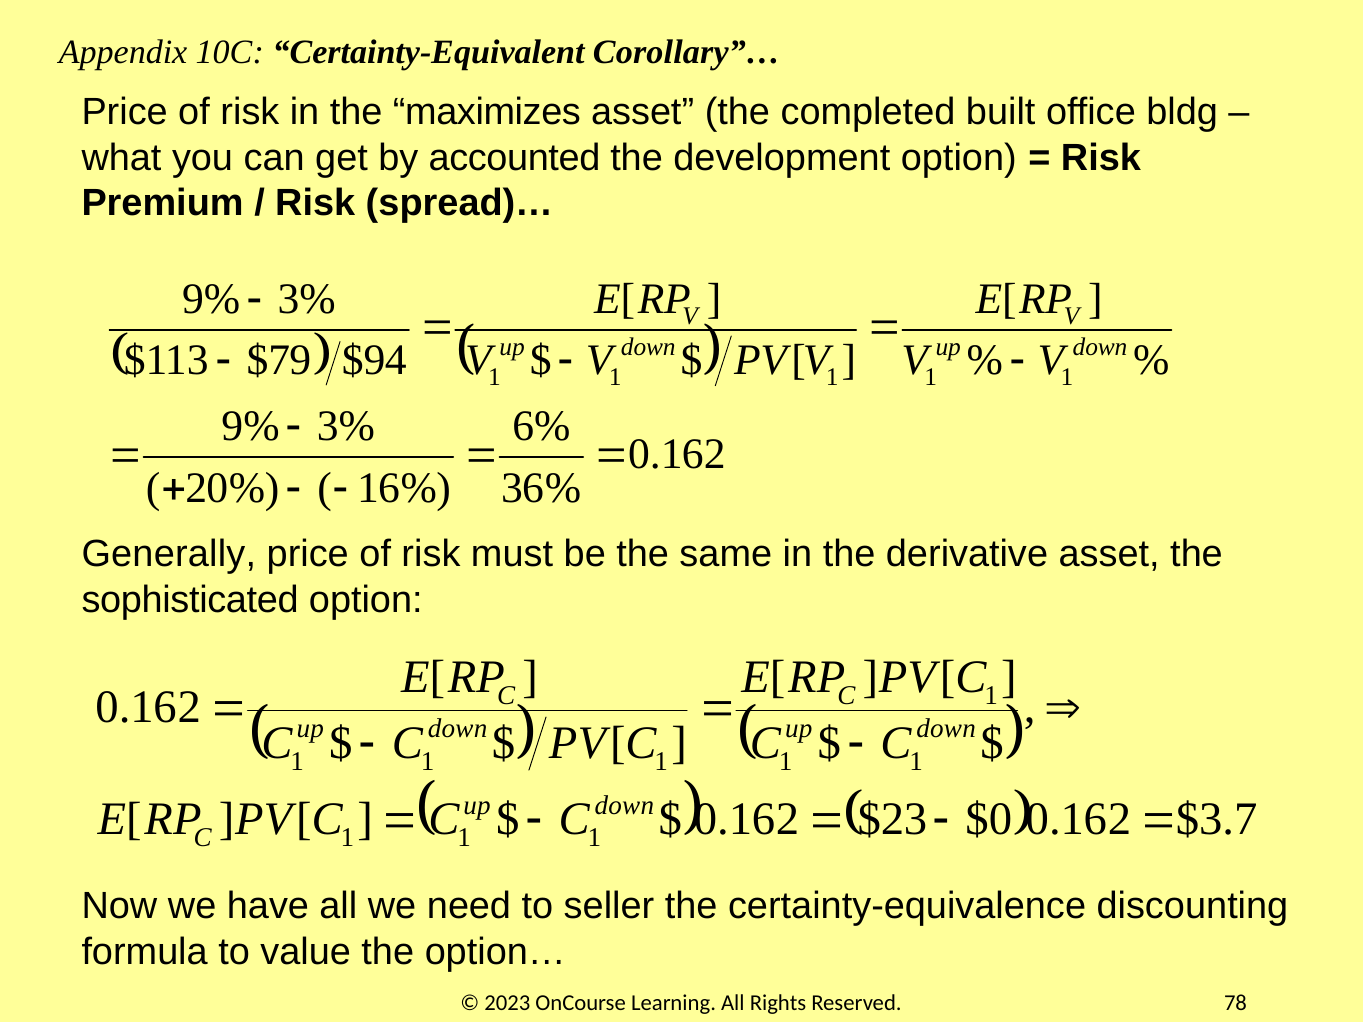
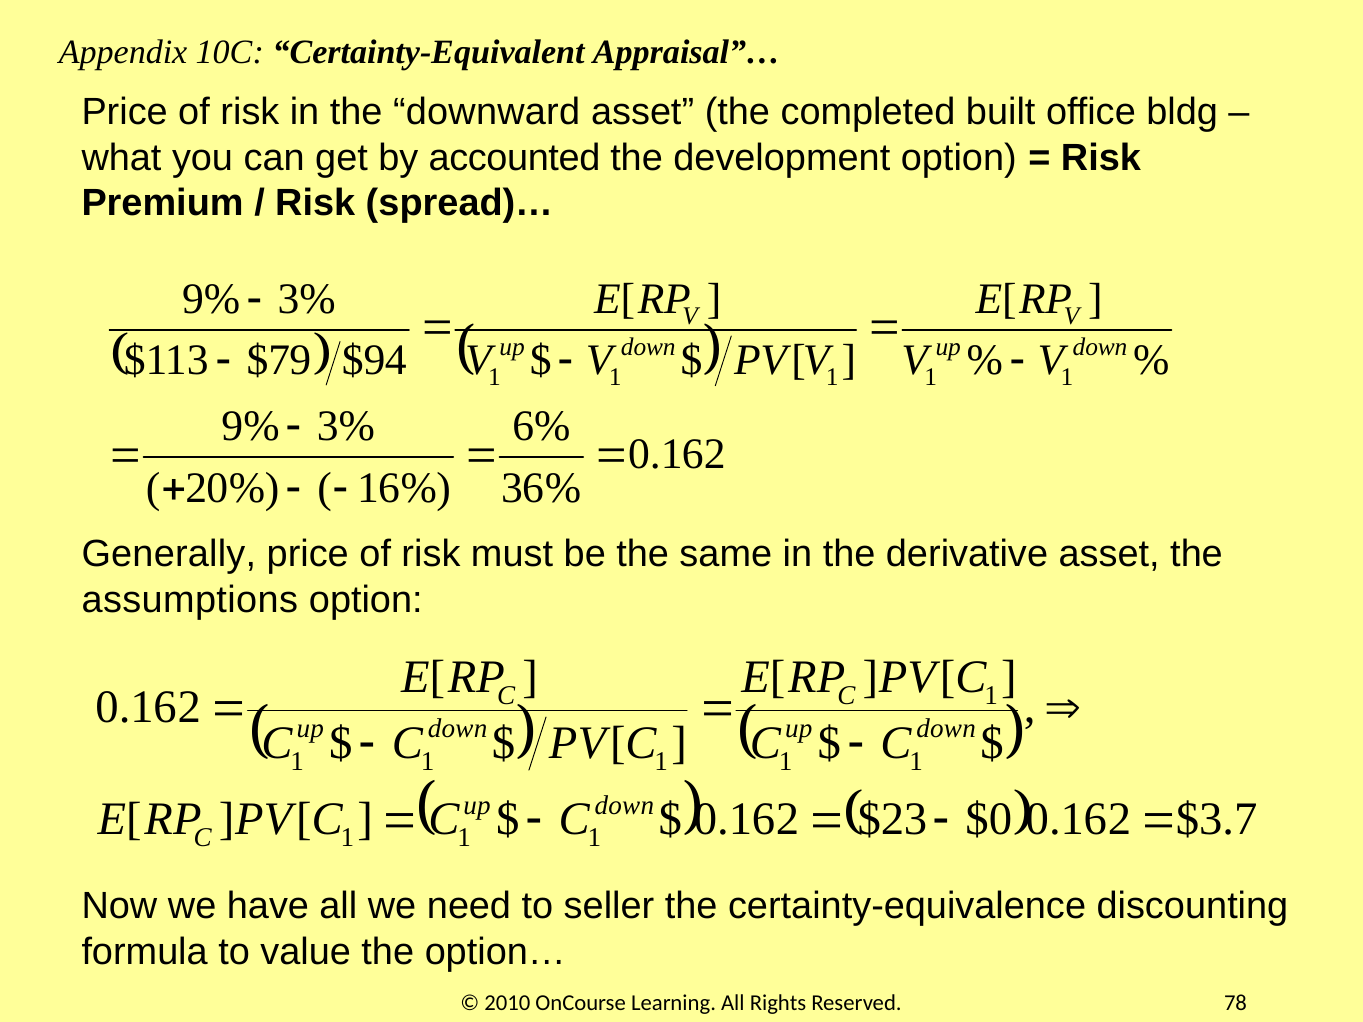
Corollary”…: Corollary”… -> Appraisal”…
maximizes: maximizes -> downward
sophisticated: sophisticated -> assumptions
2023: 2023 -> 2010
